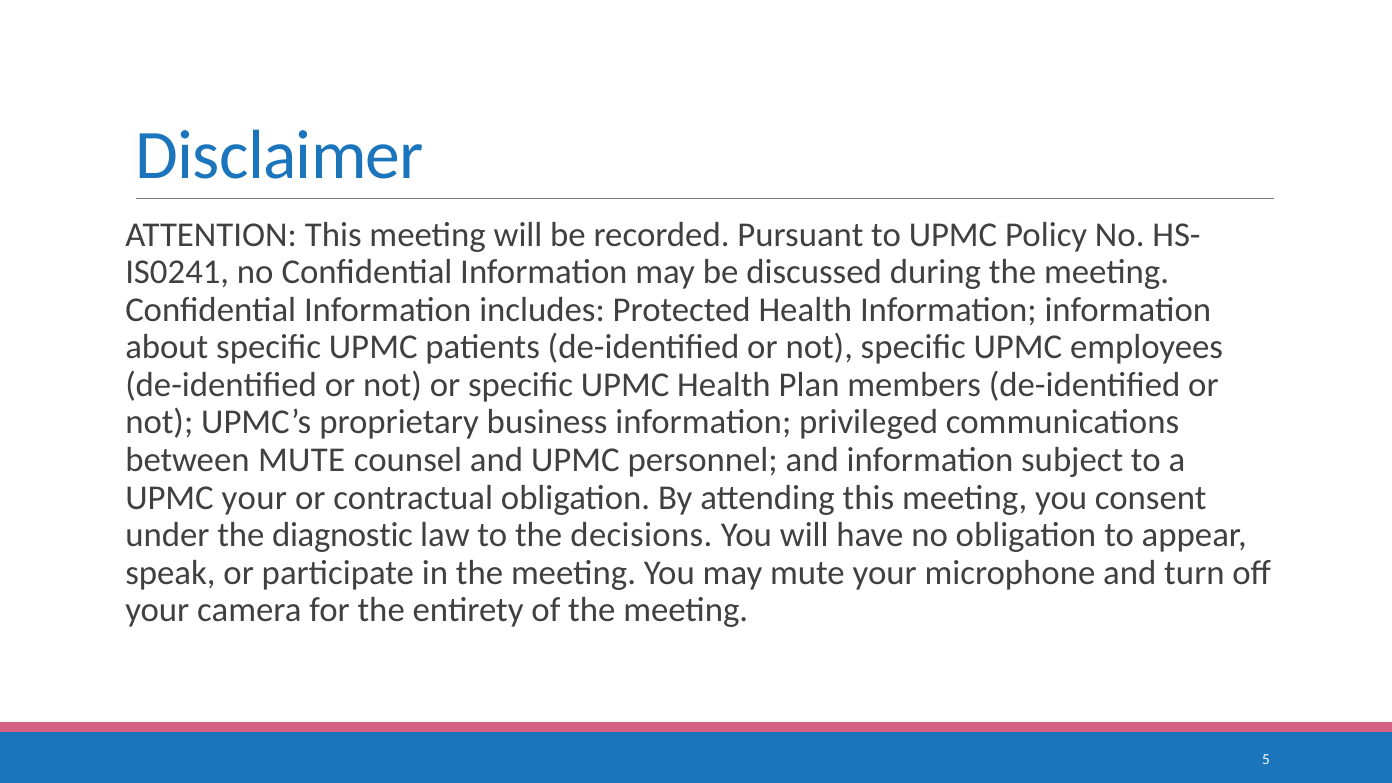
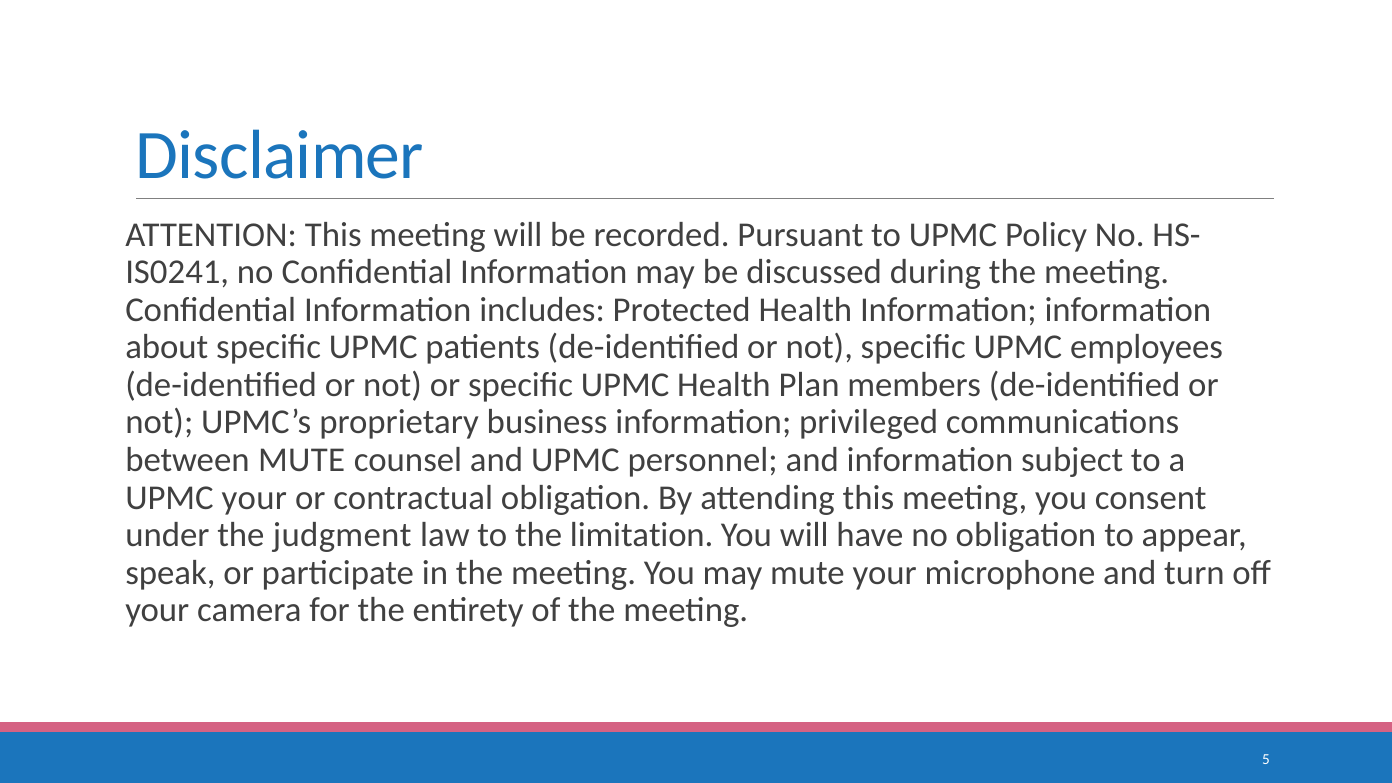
diagnostic: diagnostic -> judgment
decisions: decisions -> limitation
